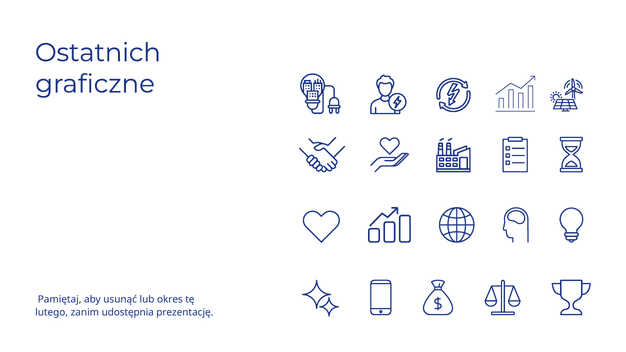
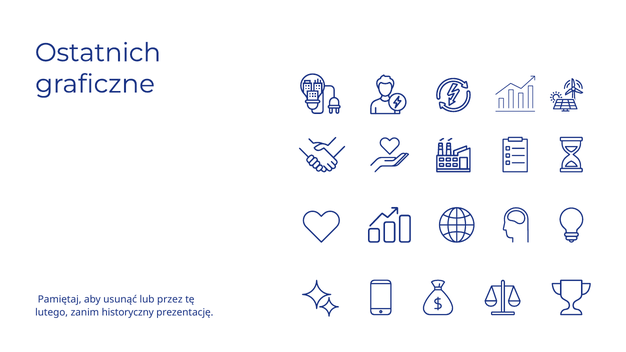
okres: okres -> przez
udostępnia: udostępnia -> historyczny
